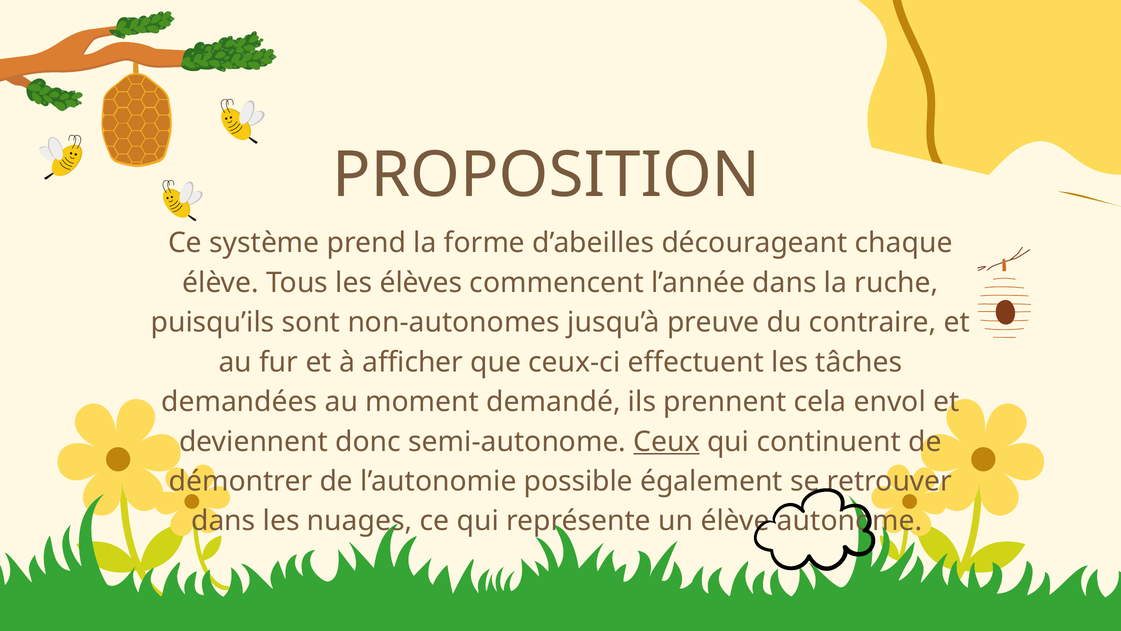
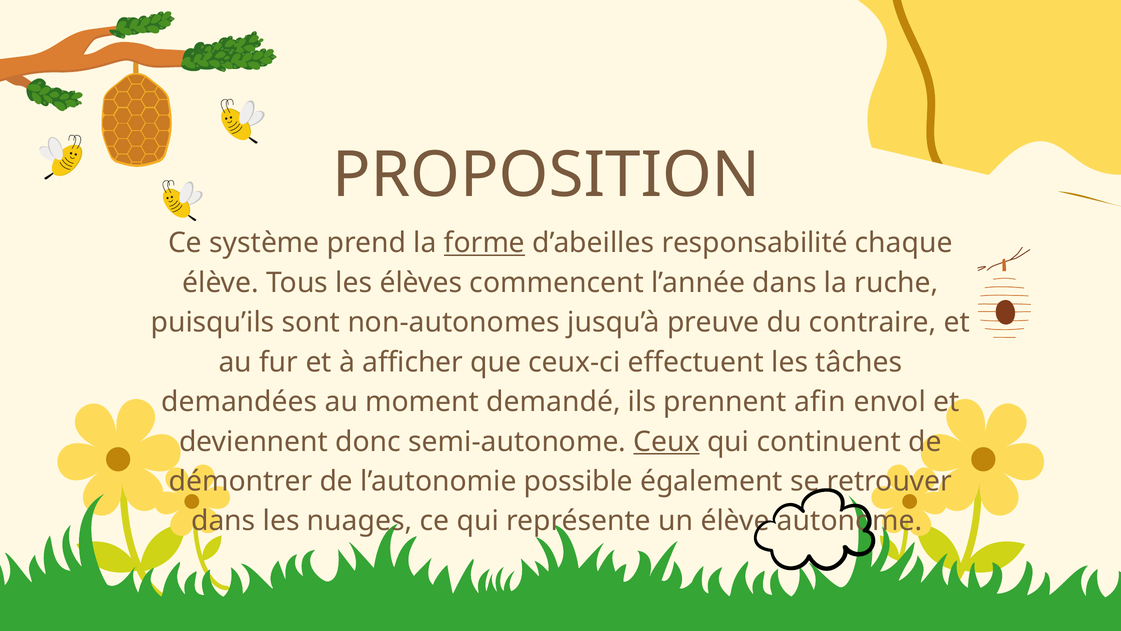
forme underline: none -> present
décourageant: décourageant -> responsabilité
cela: cela -> afin
